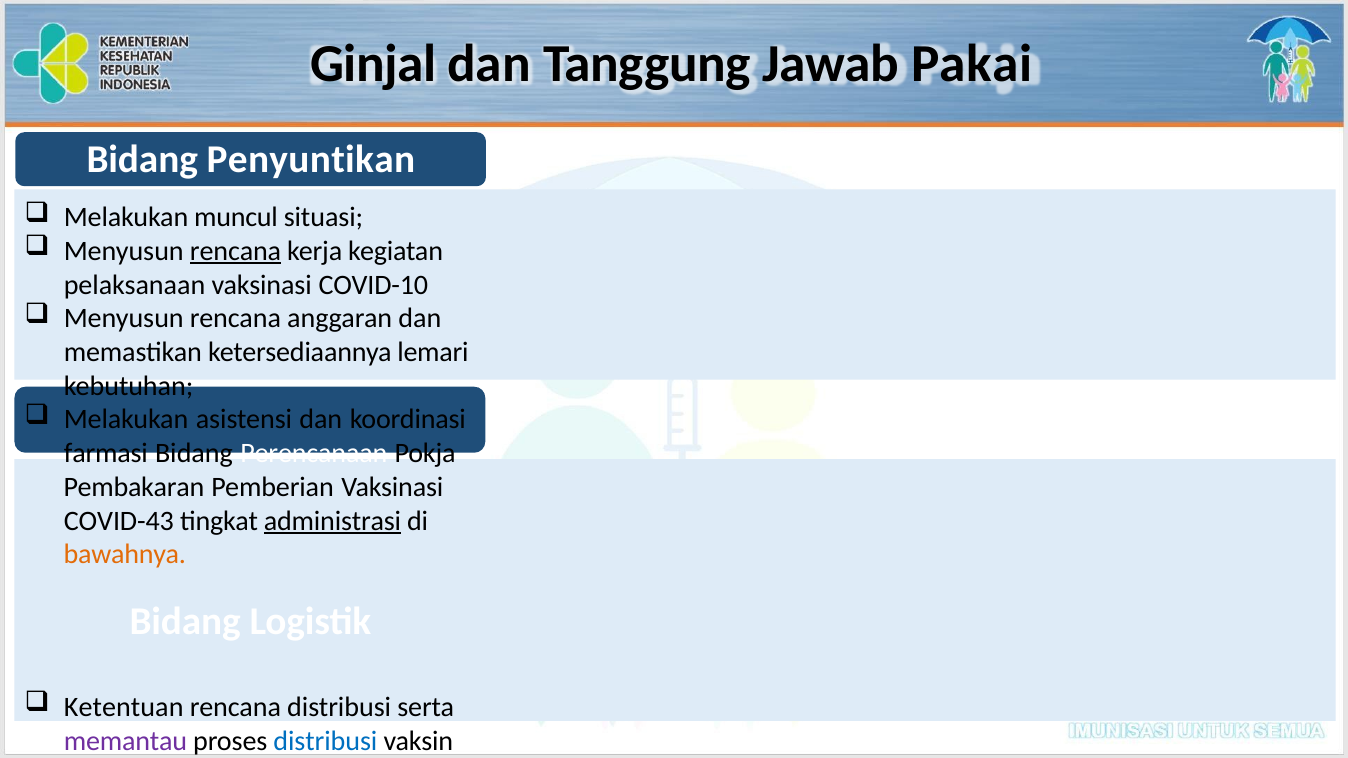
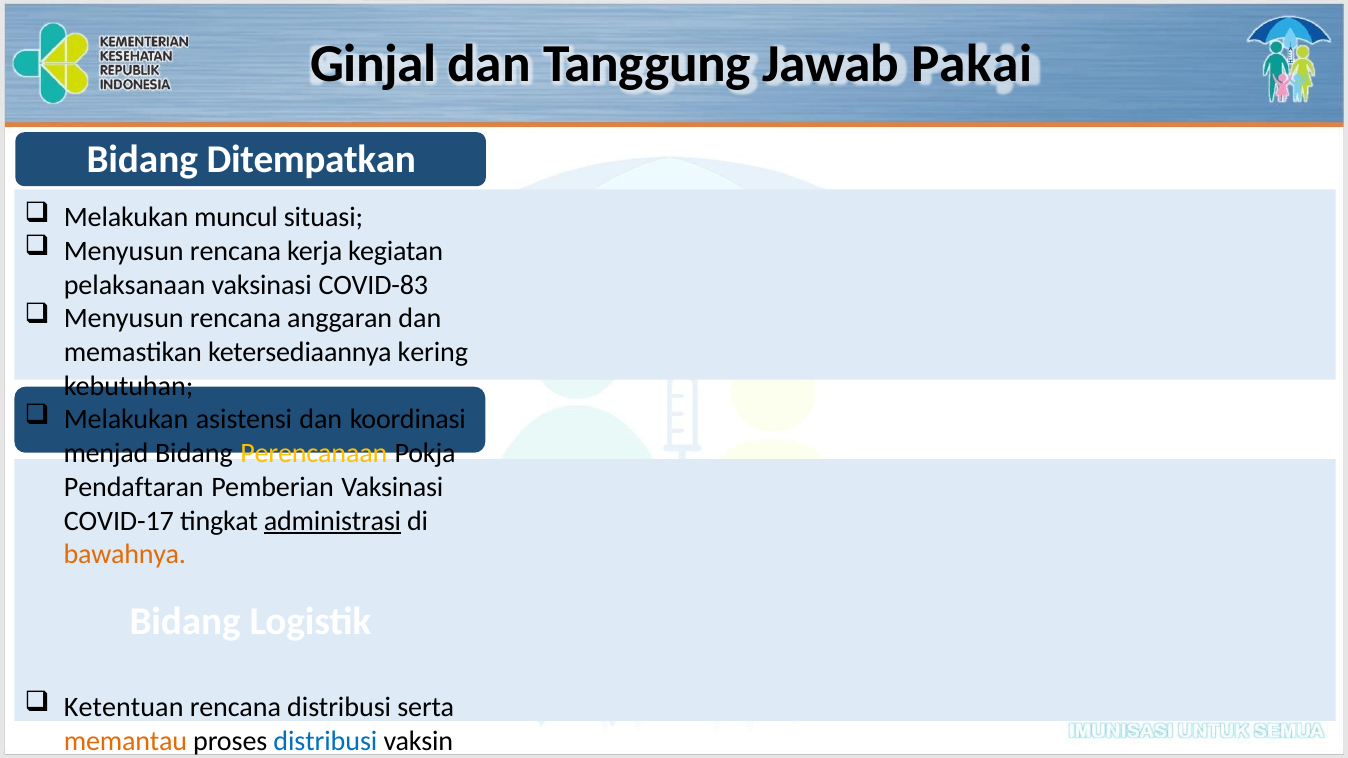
Penyuntikan: Penyuntikan -> Ditempatkan
rencana at (236, 251) underline: present -> none
COVID-10: COVID-10 -> COVID-83
lemari: lemari -> kering
farmasi: farmasi -> menjad
Perencanaan colour: white -> yellow
Pembakaran: Pembakaran -> Pendaftaran
COVID-43: COVID-43 -> COVID-17
memantau colour: purple -> orange
